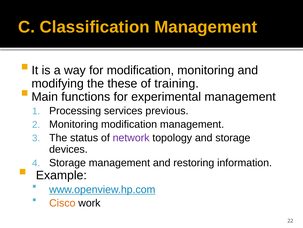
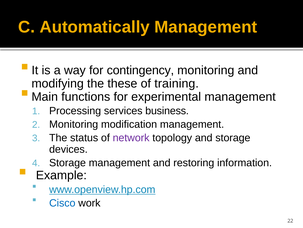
Classification: Classification -> Automatically
for modification: modification -> contingency
previous: previous -> business
Cisco colour: orange -> blue
